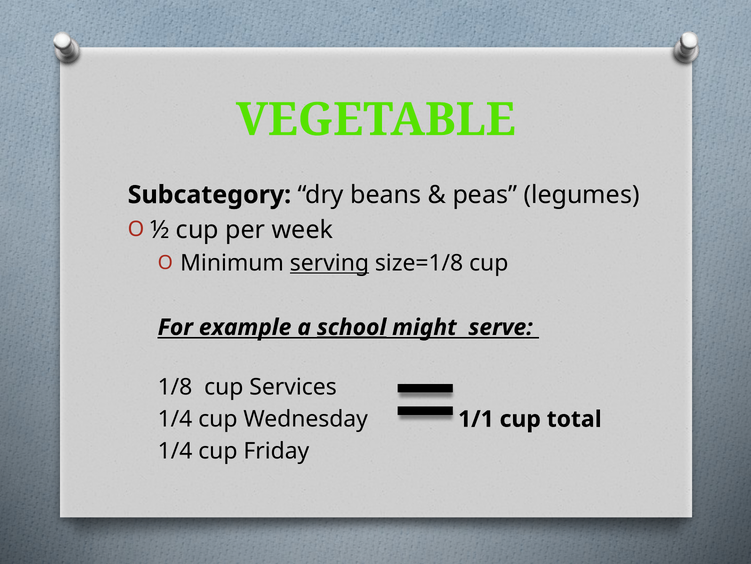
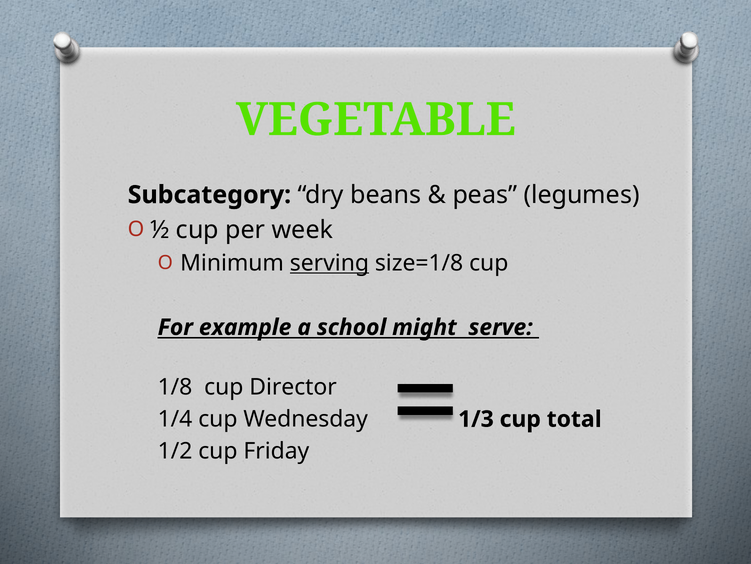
school underline: present -> none
Services: Services -> Director
1/1: 1/1 -> 1/3
1/4 at (175, 451): 1/4 -> 1/2
